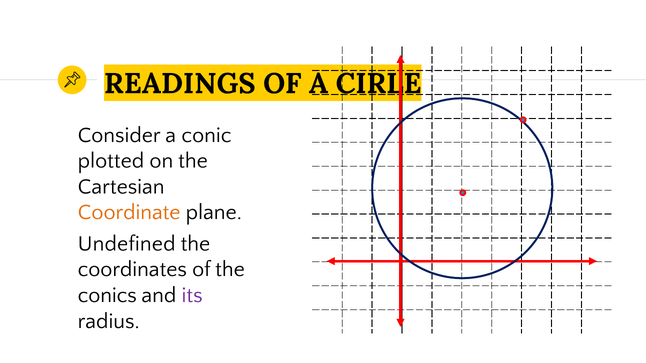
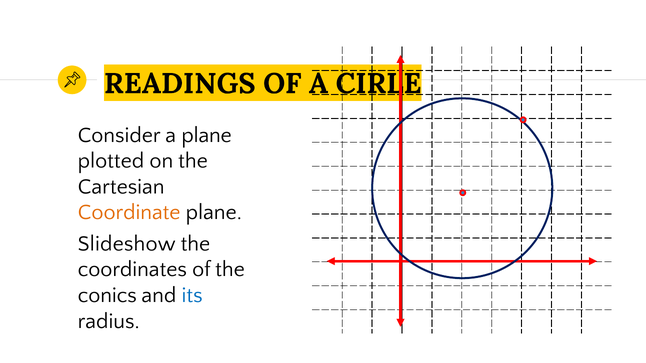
a conic: conic -> plane
Undefined: Undefined -> Slideshow
its colour: purple -> blue
